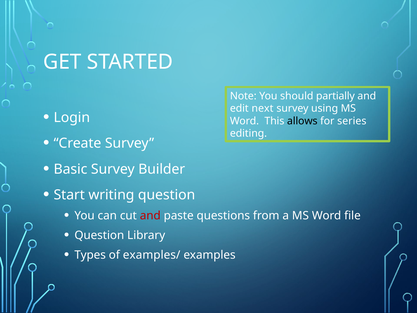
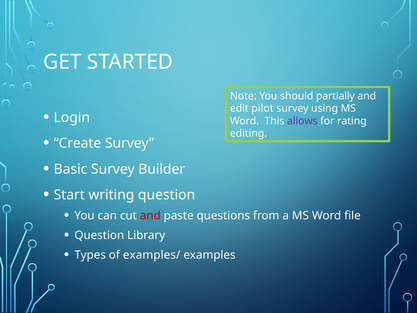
next: next -> pilot
allows colour: black -> purple
series: series -> rating
